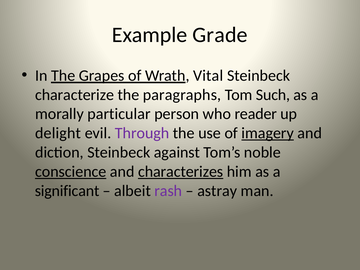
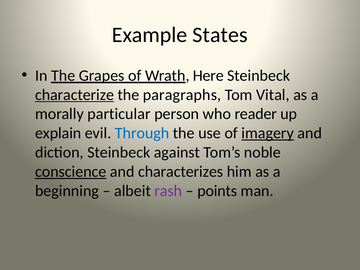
Grade: Grade -> States
Vital: Vital -> Here
characterize underline: none -> present
Such: Such -> Vital
delight: delight -> explain
Through colour: purple -> blue
characterizes underline: present -> none
significant: significant -> beginning
astray: astray -> points
